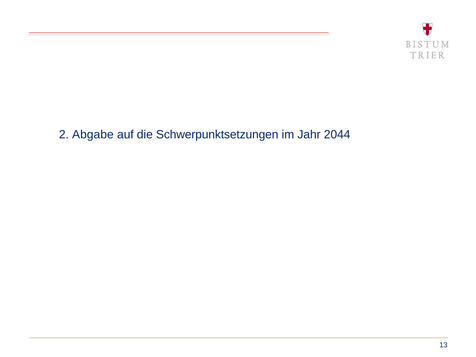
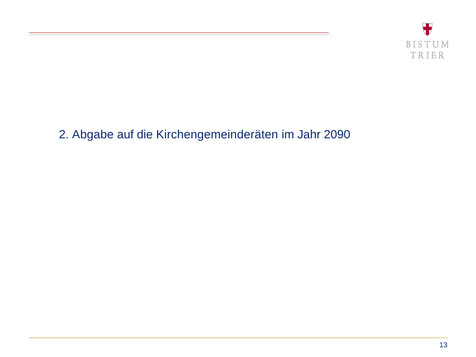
Schwerpunktsetzungen: Schwerpunktsetzungen -> Kirchengemeinderäten
2044: 2044 -> 2090
